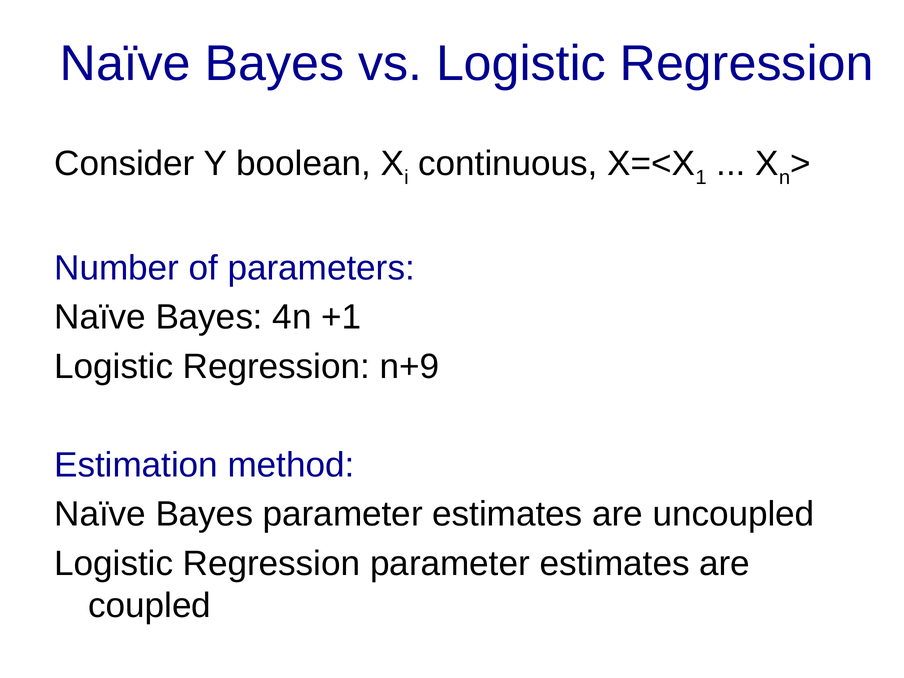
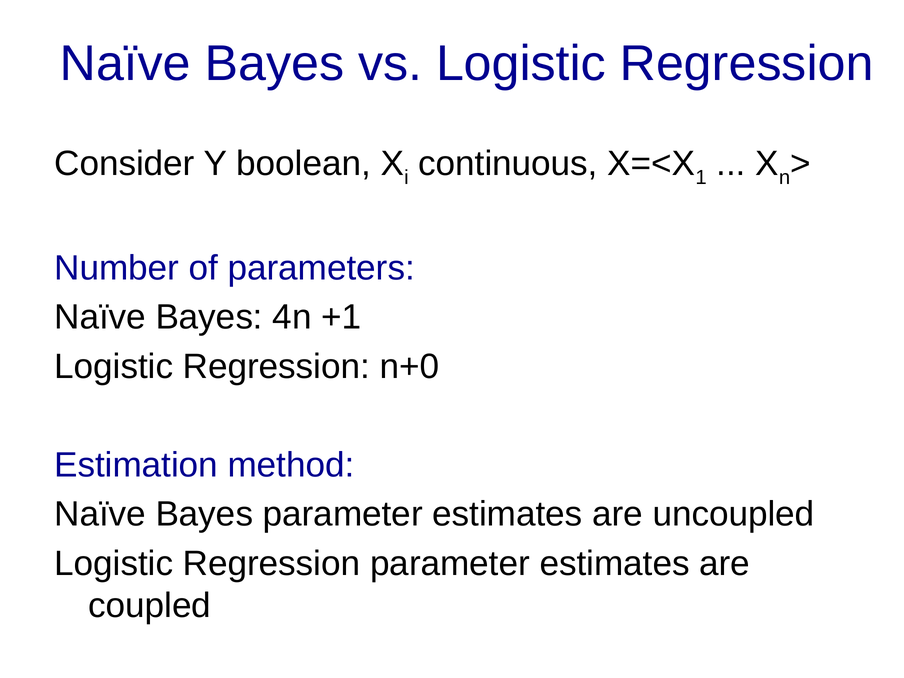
n+9: n+9 -> n+0
